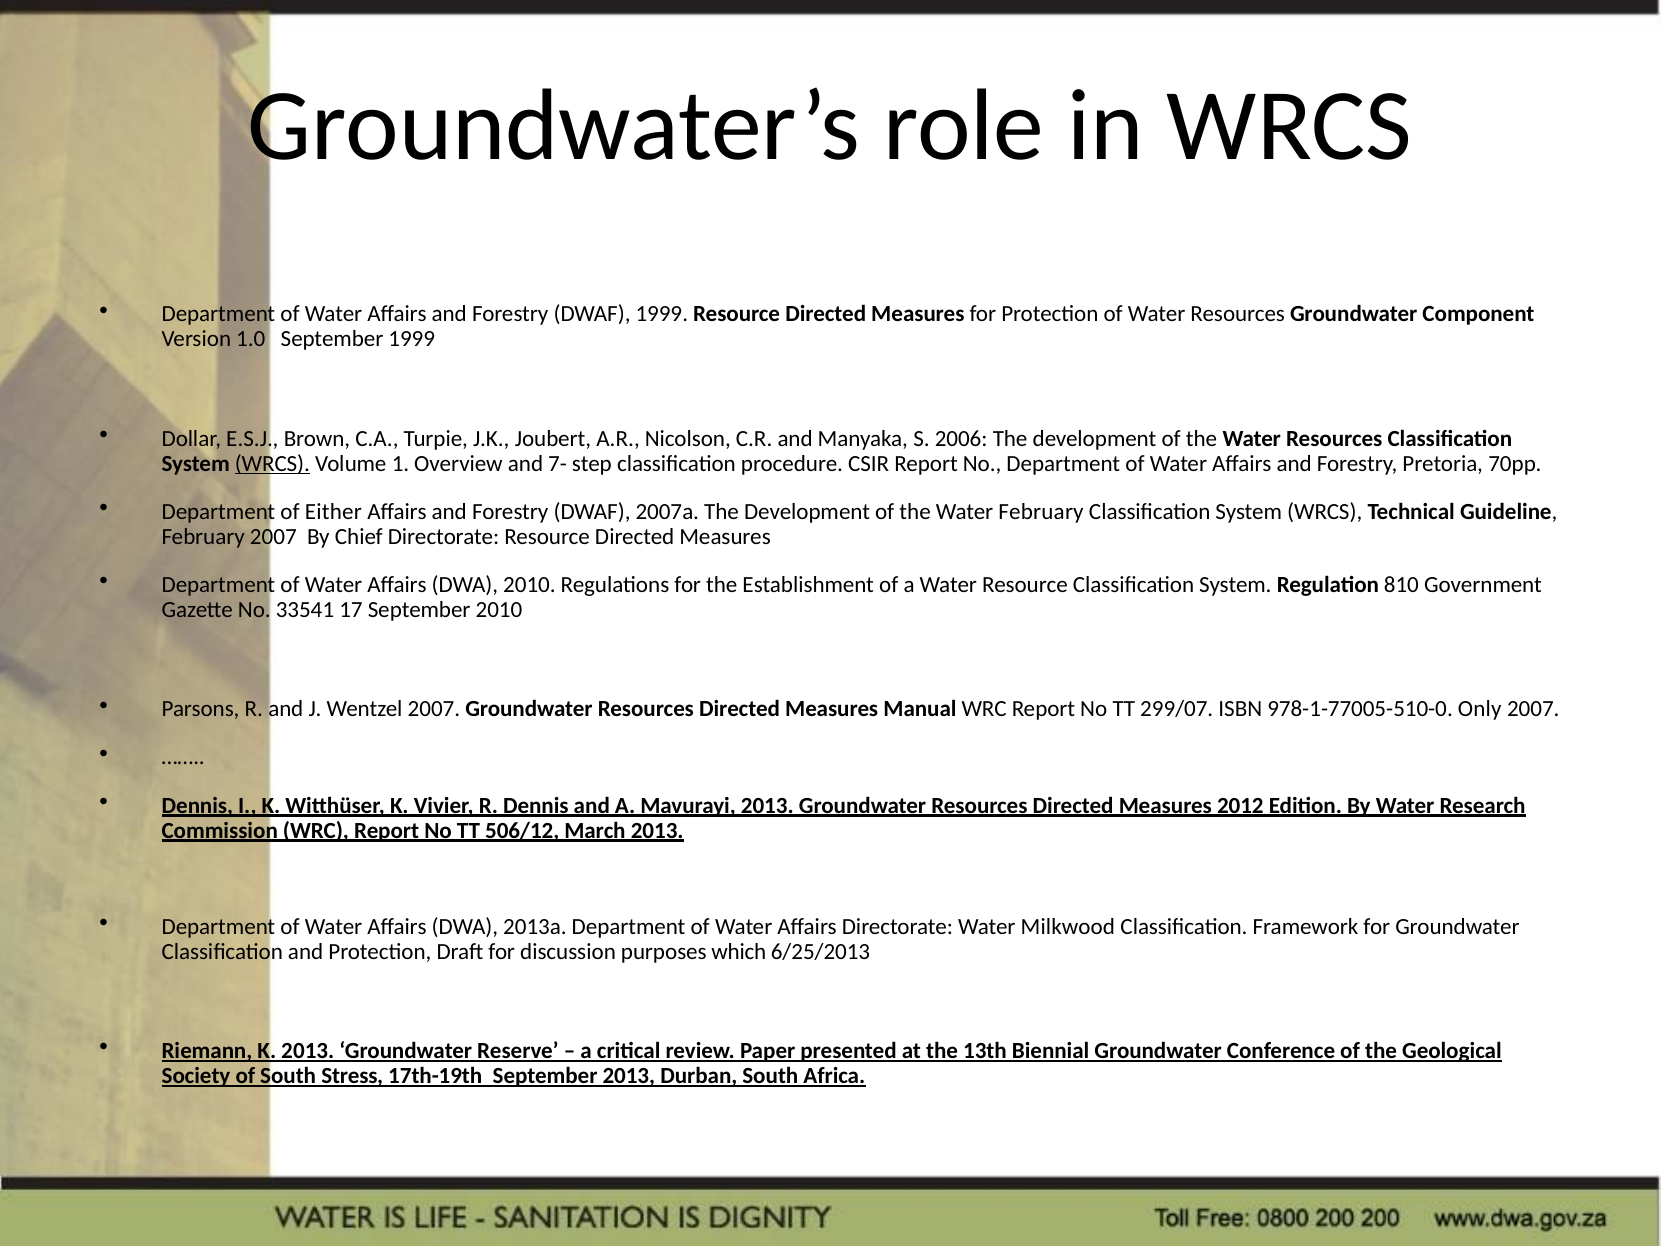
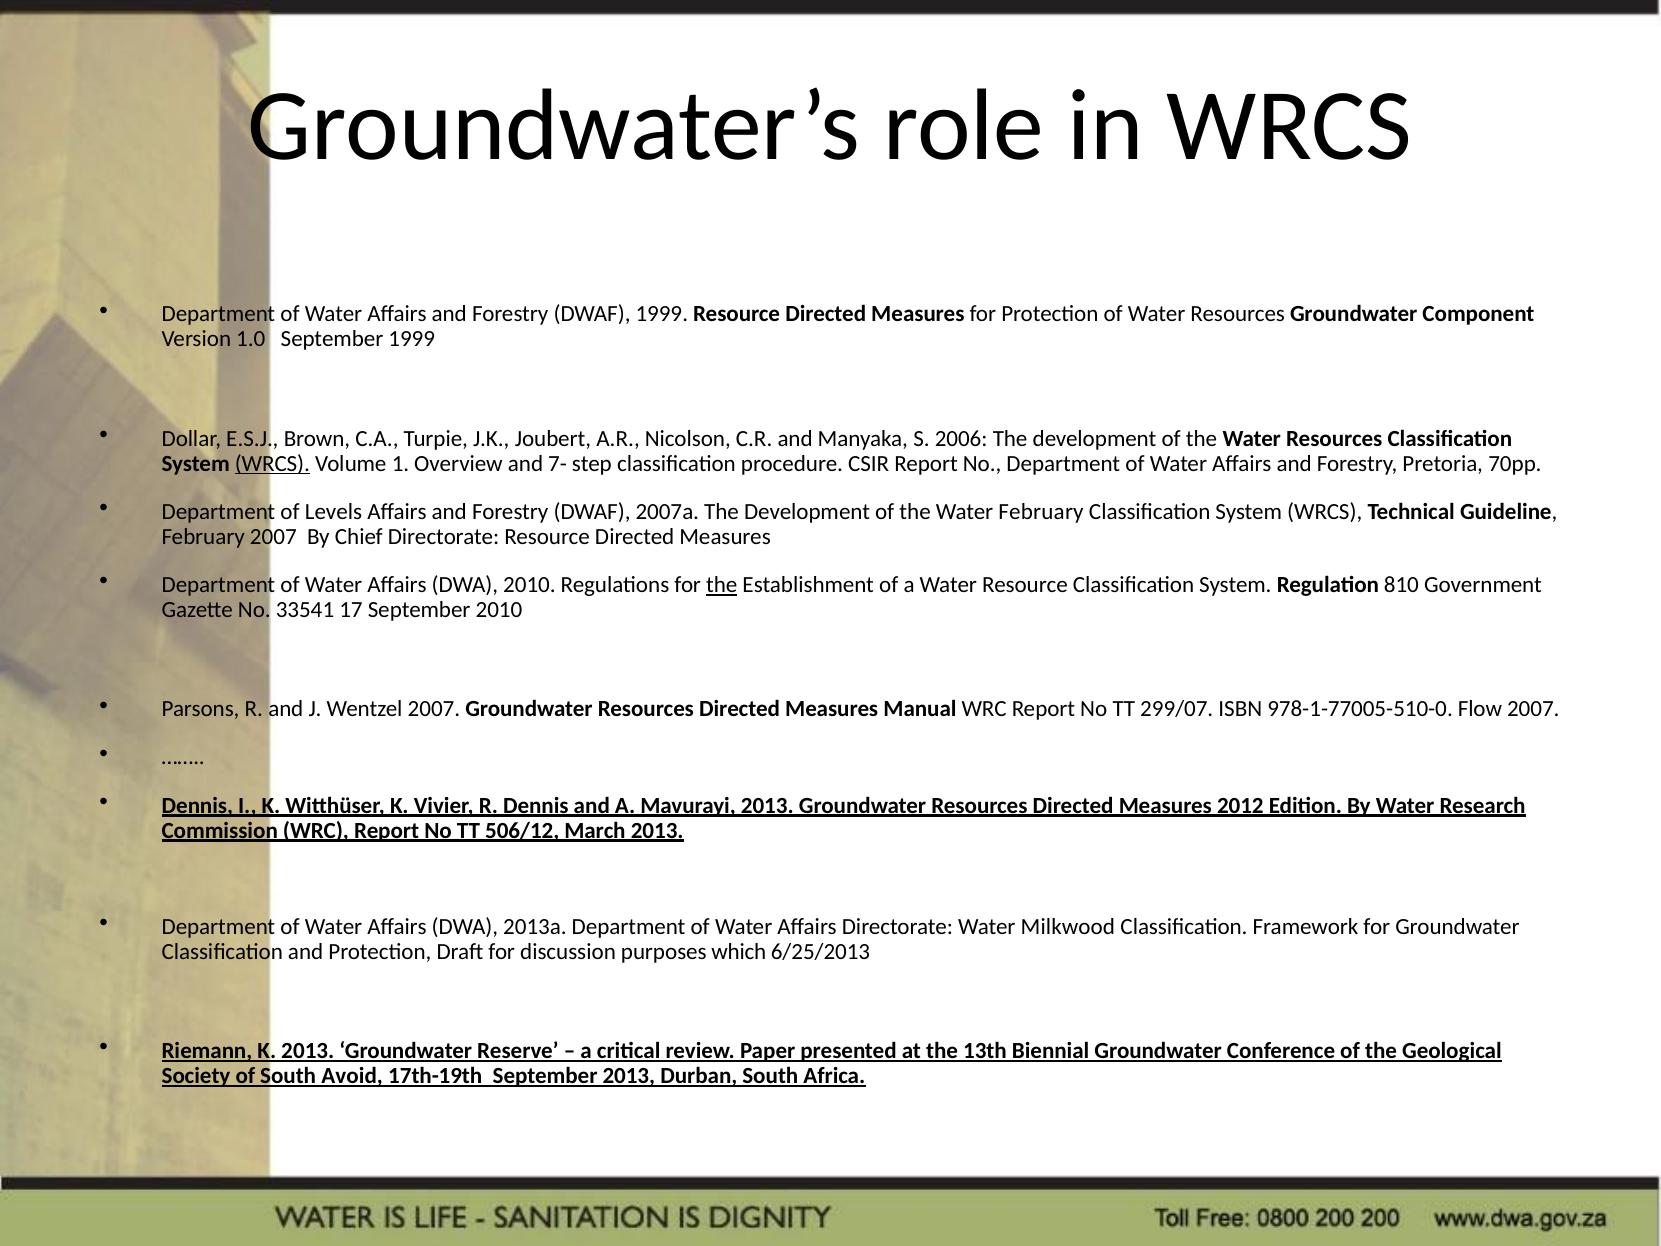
Either: Either -> Levels
the at (722, 585) underline: none -> present
Only: Only -> Flow
Stress: Stress -> Avoid
